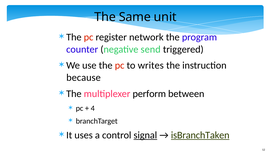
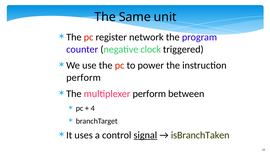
send: send -> clock
writes: writes -> power
because at (84, 78): because -> perform
isBranchTaken underline: present -> none
